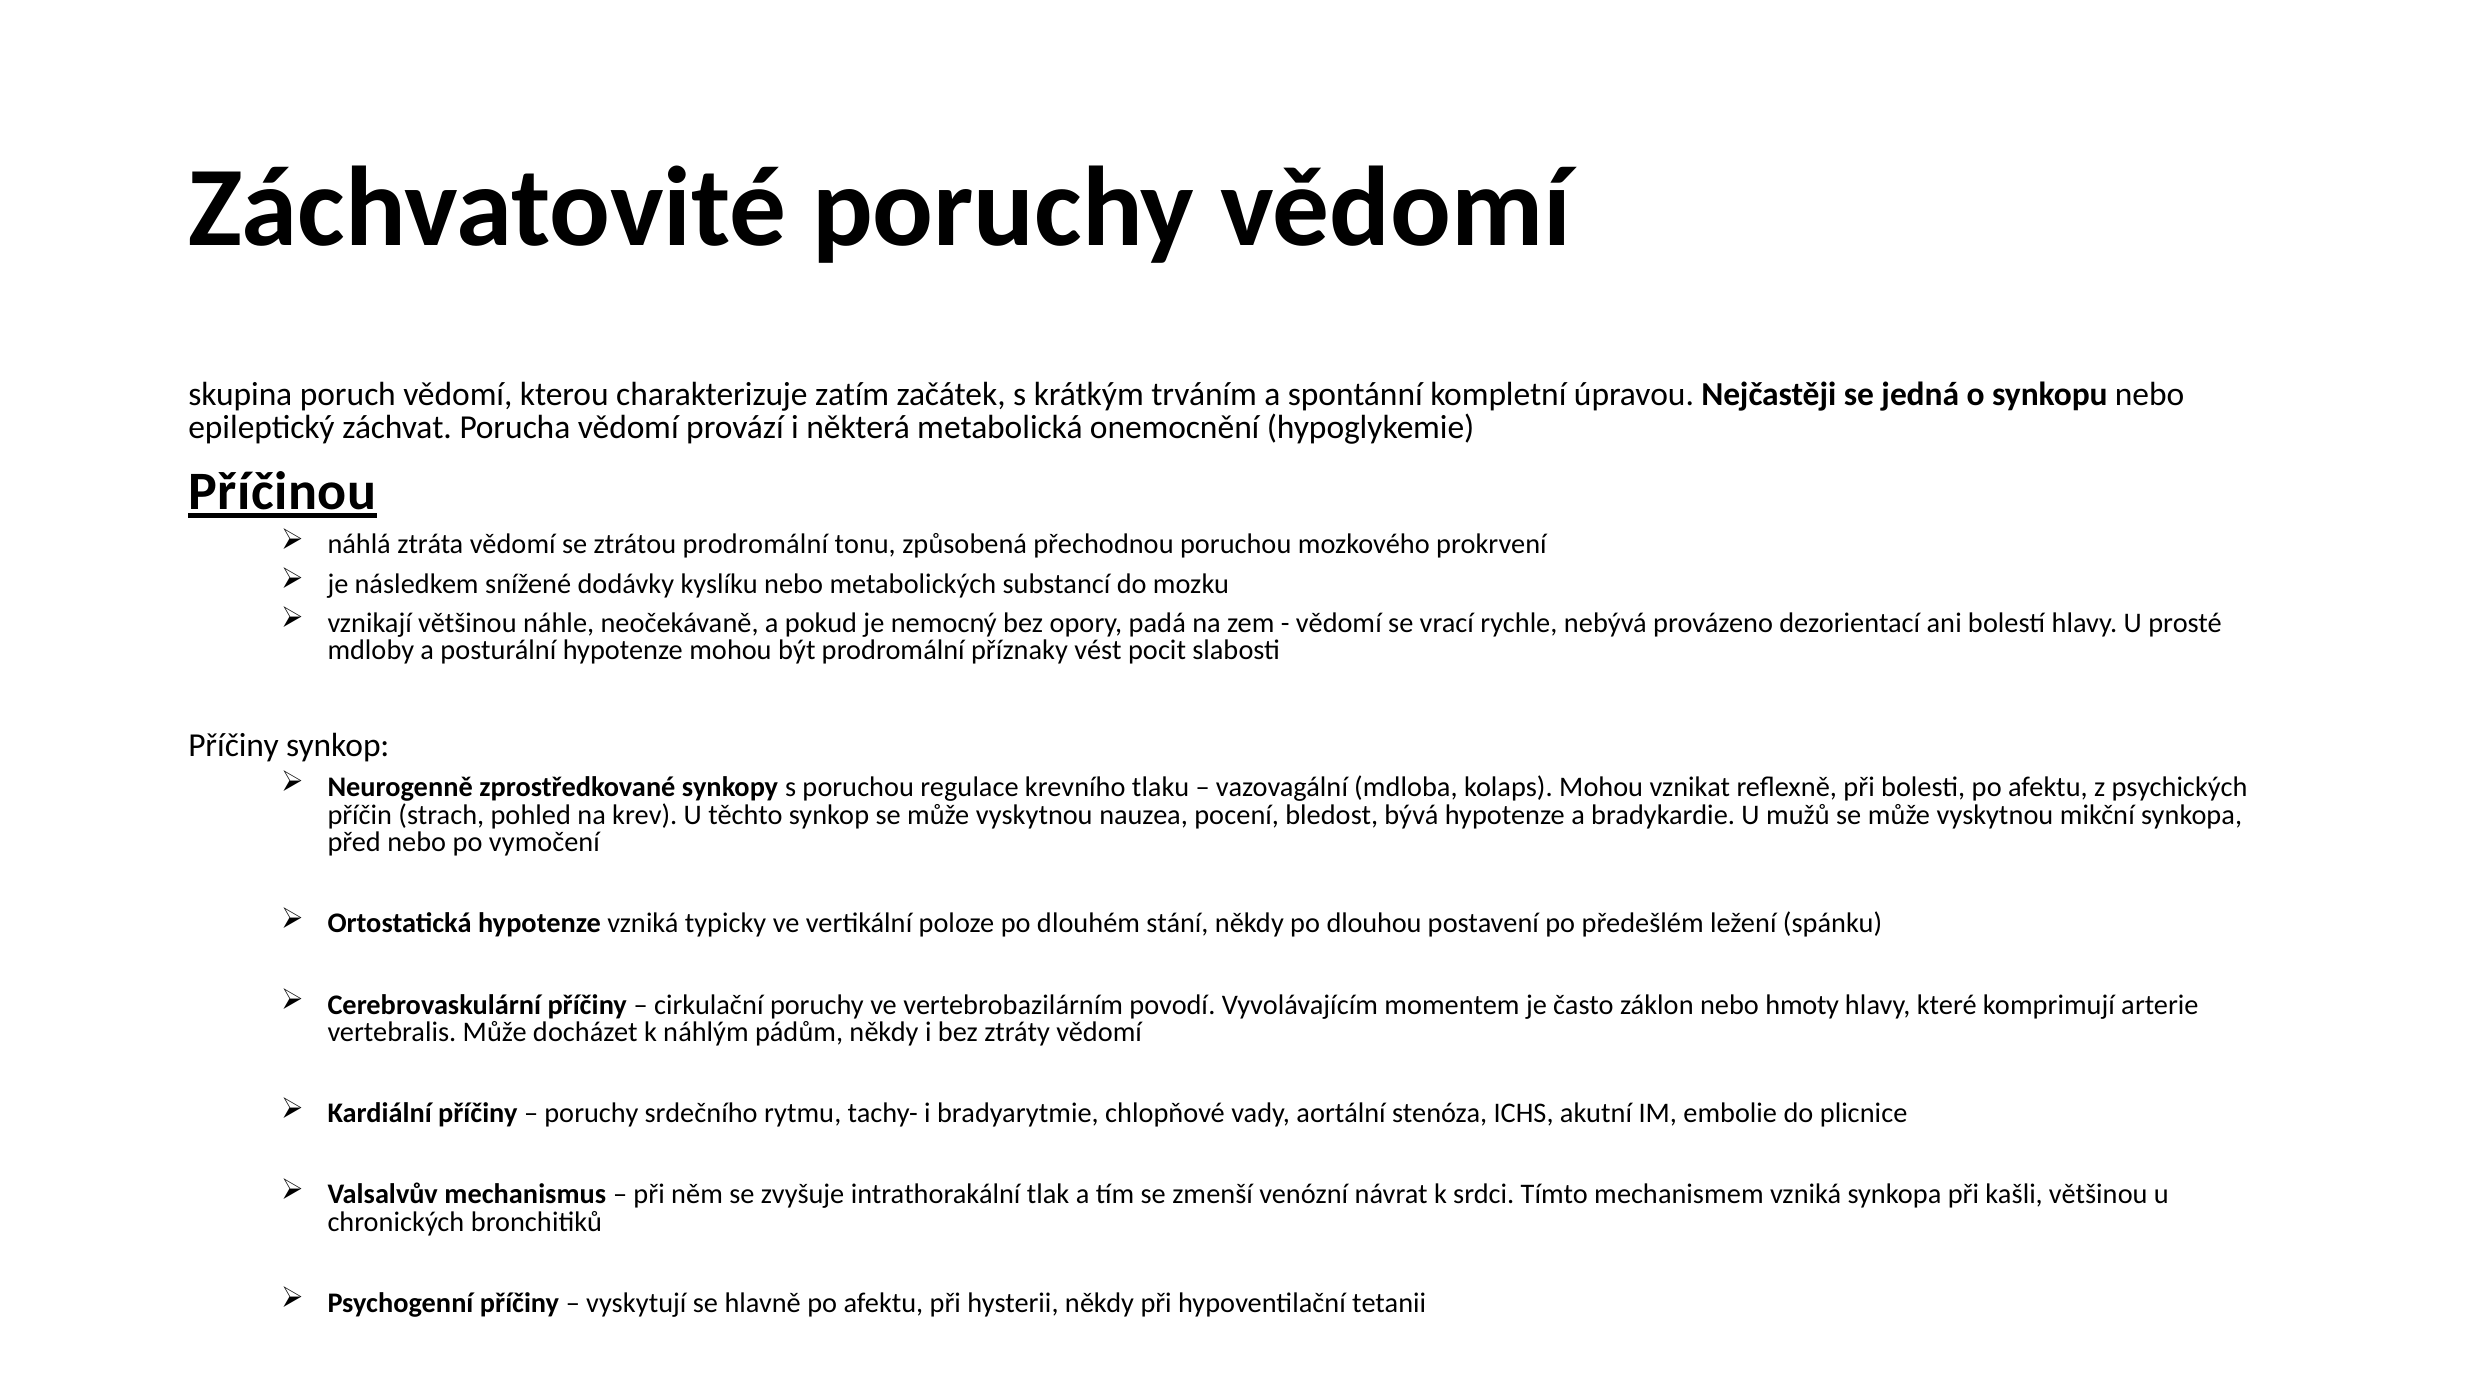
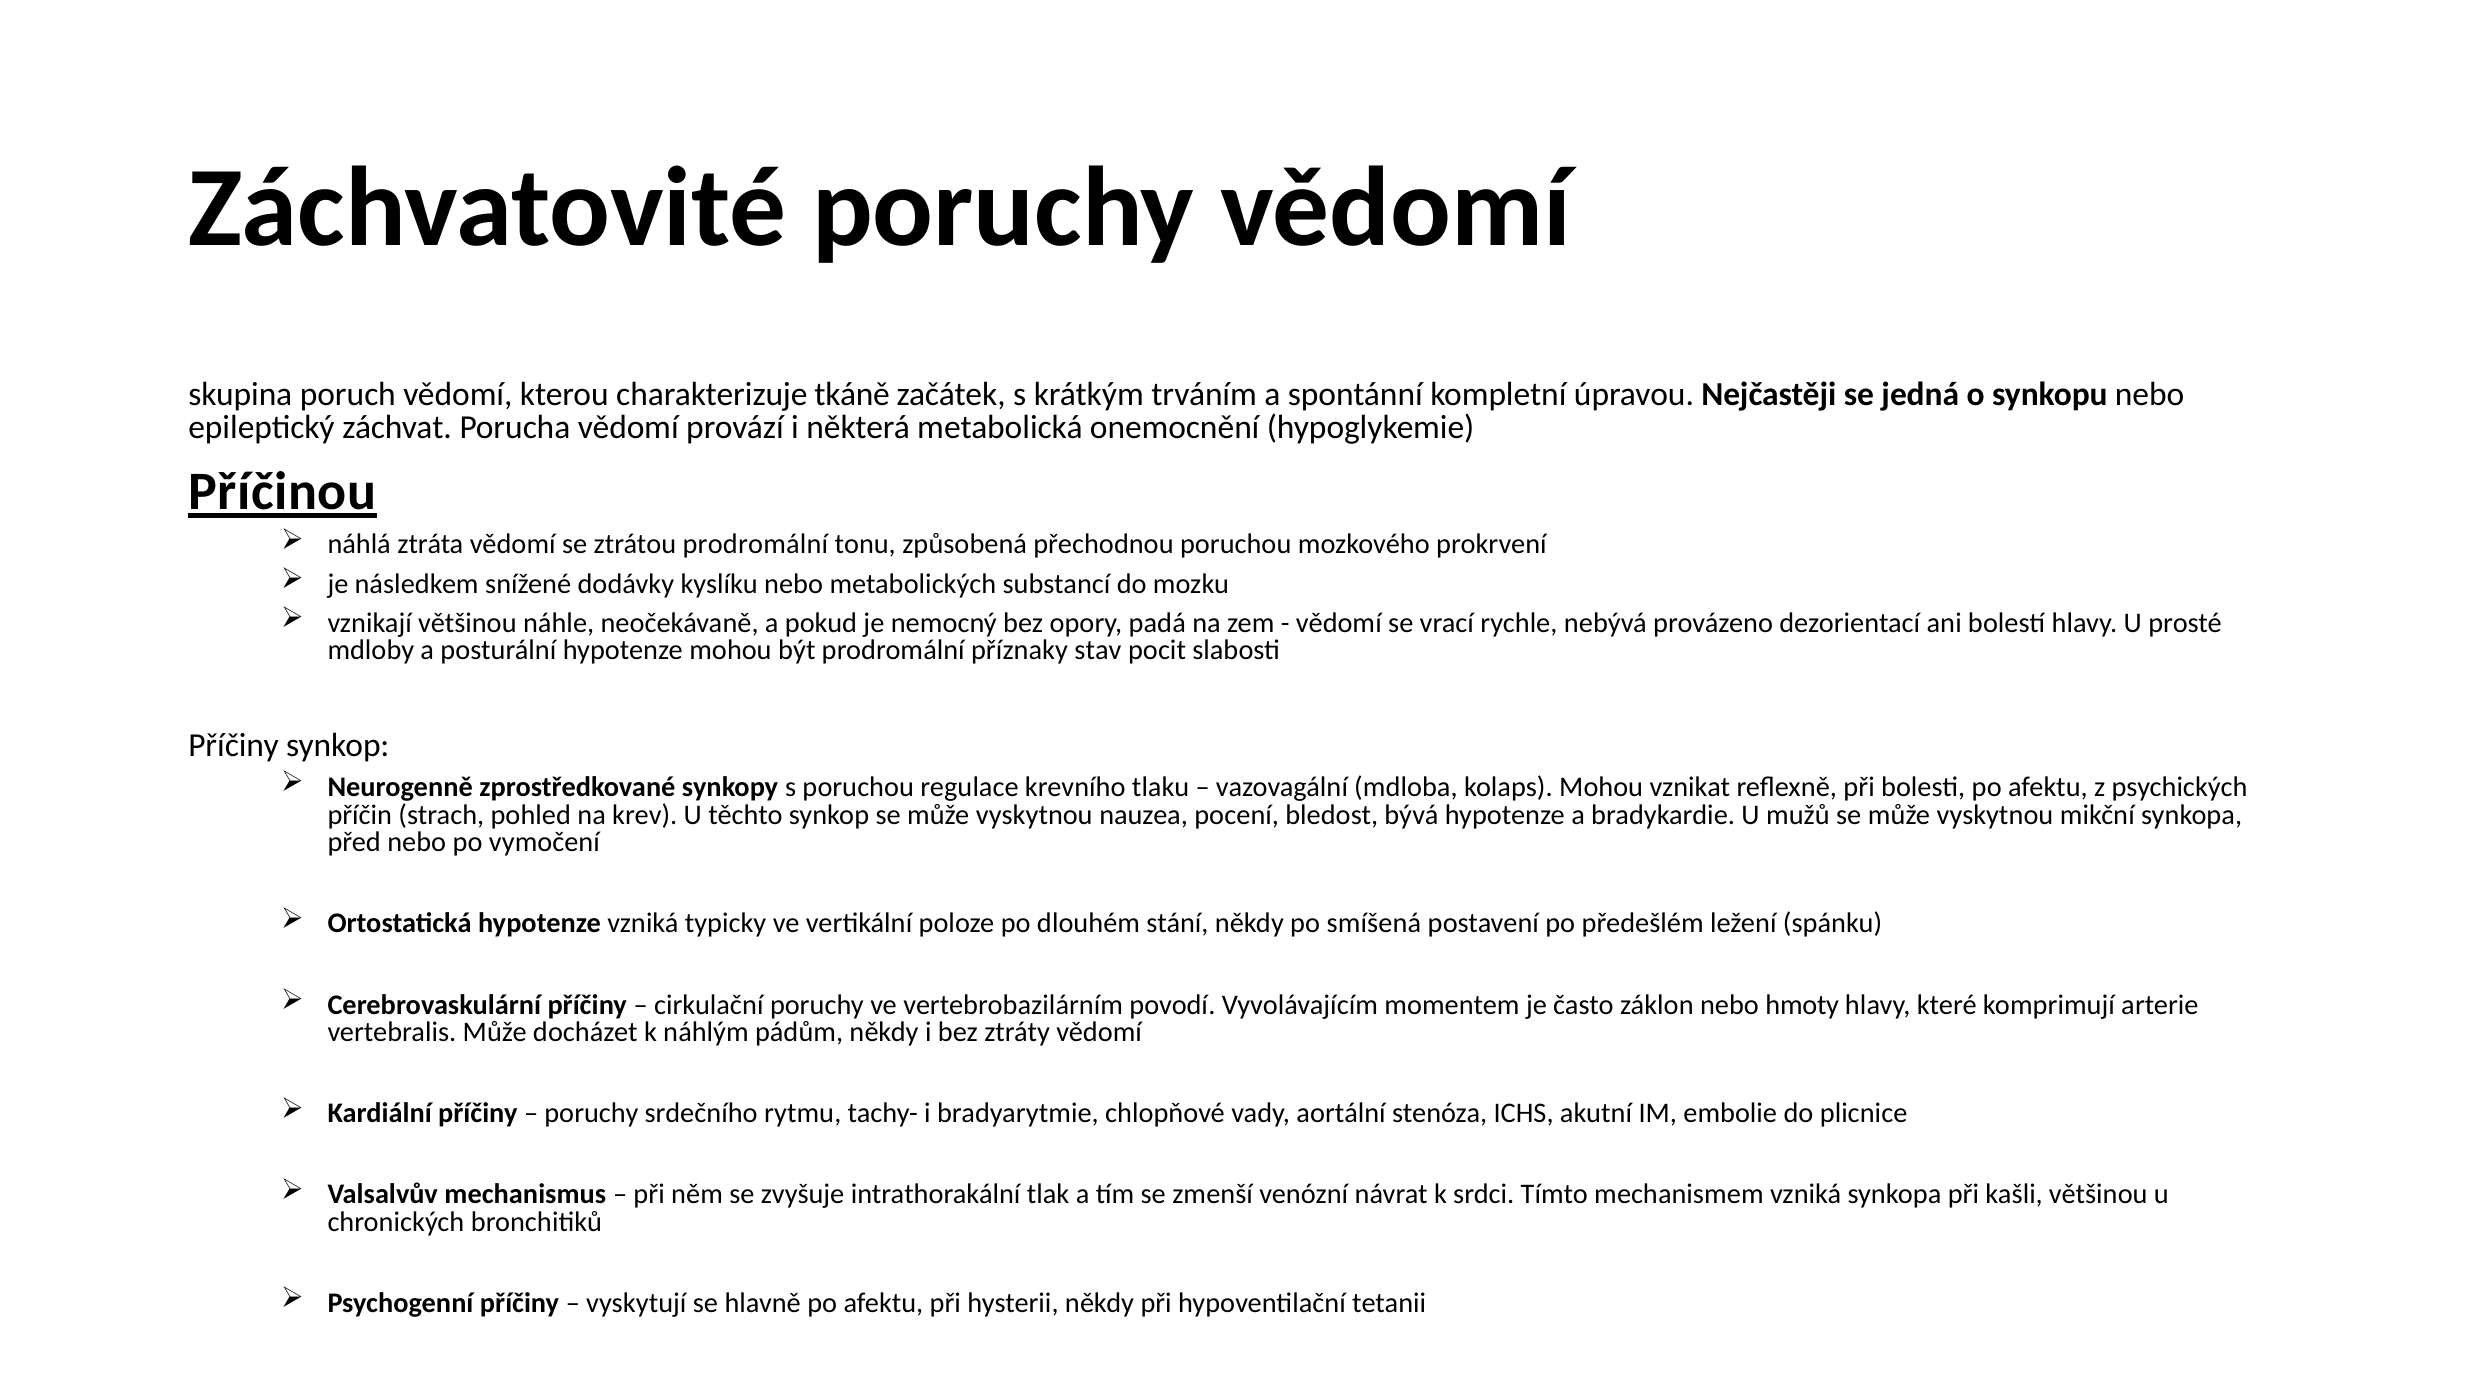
zatím: zatím -> tkáně
vést: vést -> stav
dlouhou: dlouhou -> smíšená
